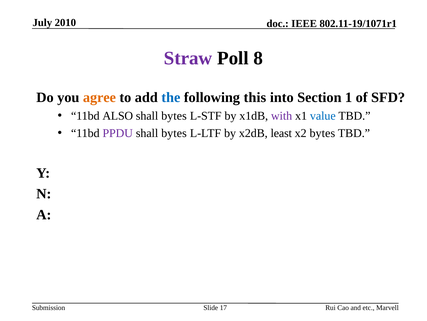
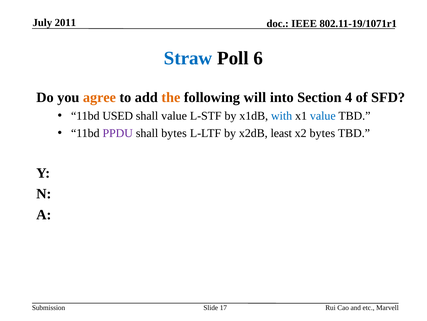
2010: 2010 -> 2011
Straw colour: purple -> blue
8: 8 -> 6
the colour: blue -> orange
this: this -> will
1: 1 -> 4
ALSO: ALSO -> USED
bytes at (174, 116): bytes -> value
with colour: purple -> blue
